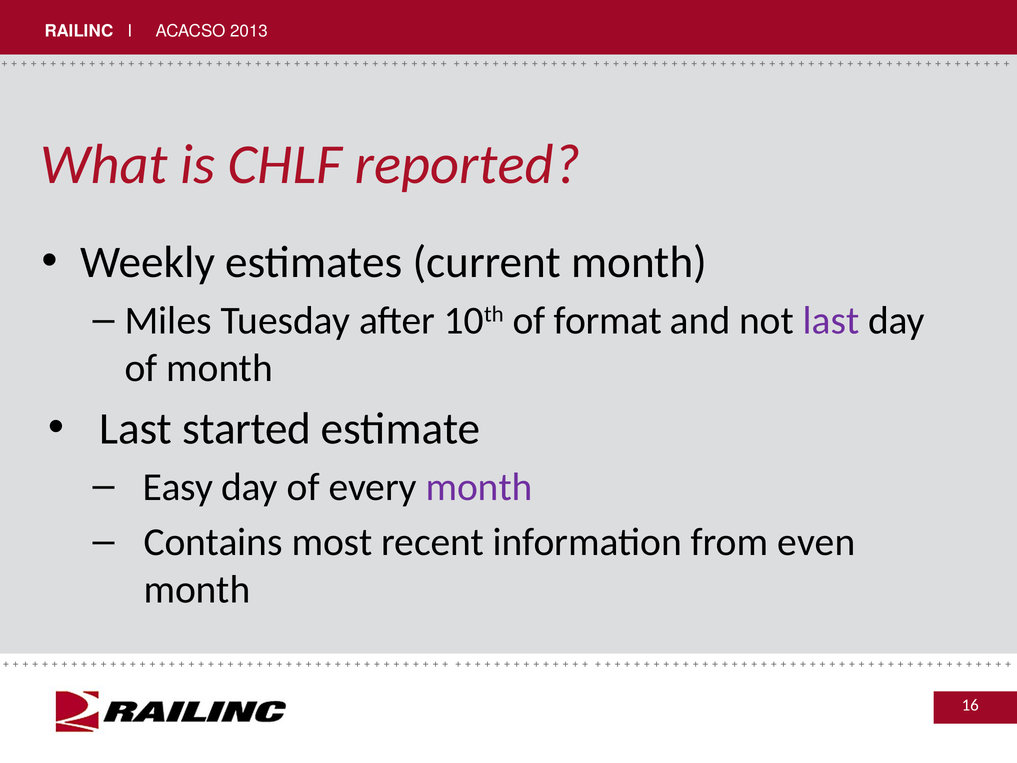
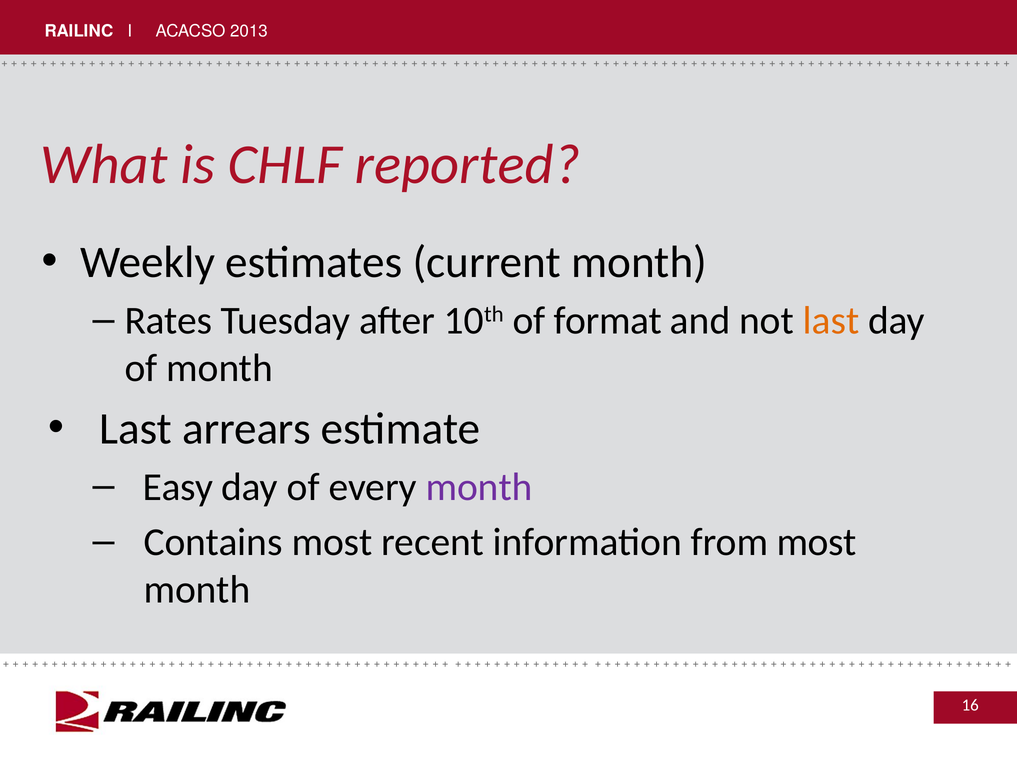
Miles: Miles -> Rates
last at (831, 321) colour: purple -> orange
started: started -> arrears
from even: even -> most
